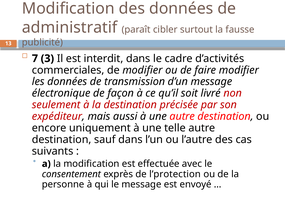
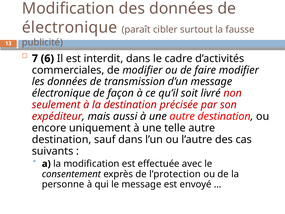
administratif at (70, 27): administratif -> électronique
3: 3 -> 6
